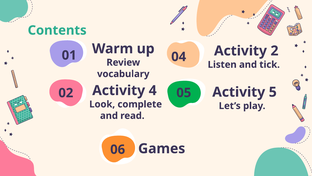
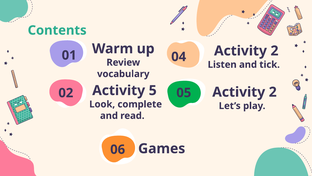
4: 4 -> 5
5 at (273, 92): 5 -> 2
